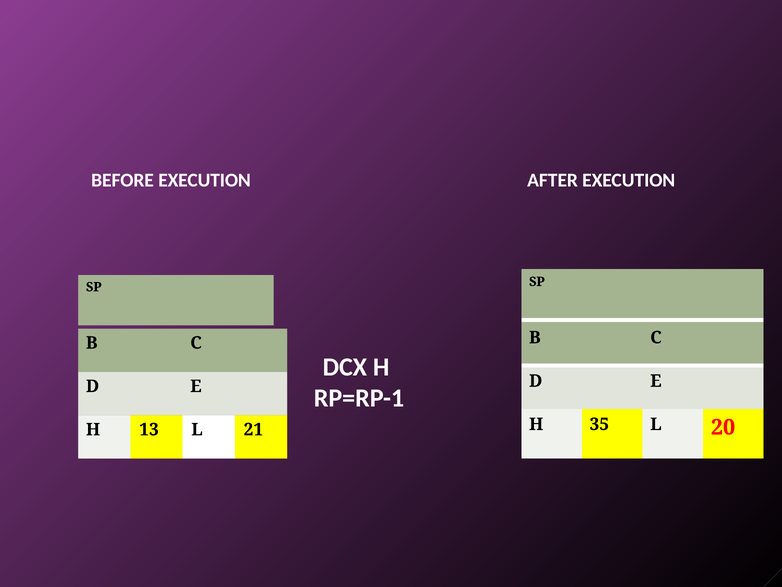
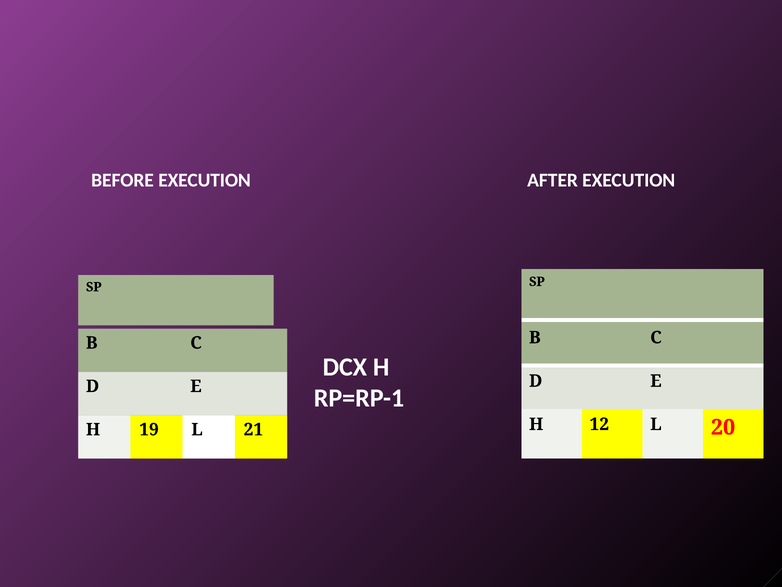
35: 35 -> 12
13: 13 -> 19
